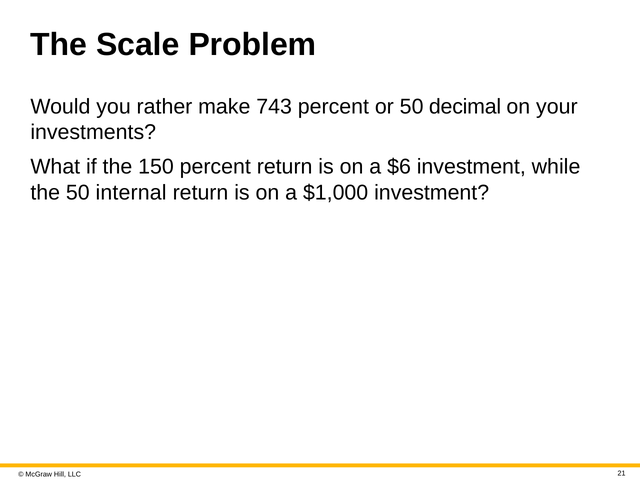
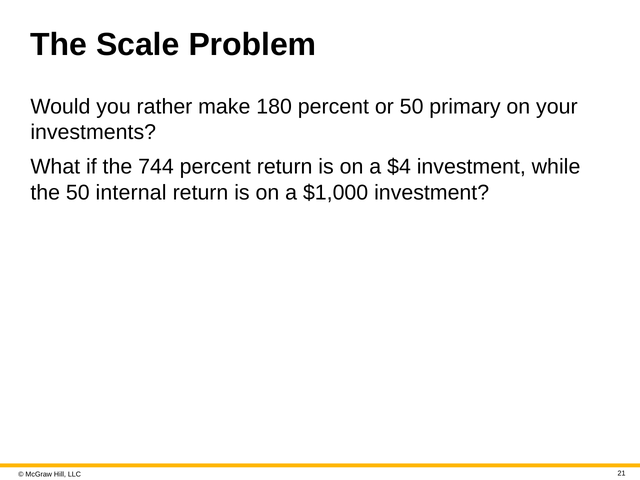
743: 743 -> 180
decimal: decimal -> primary
150: 150 -> 744
$6: $6 -> $4
